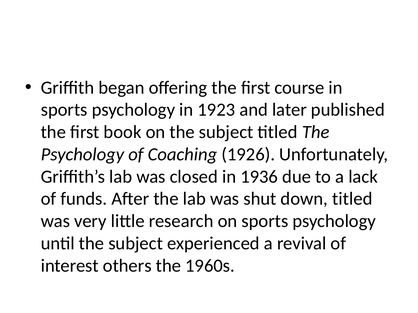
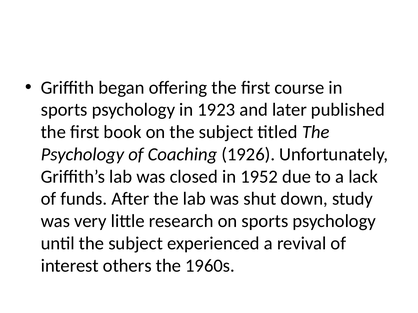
1936: 1936 -> 1952
down titled: titled -> study
